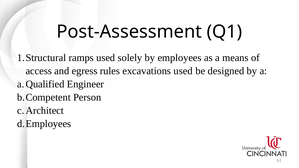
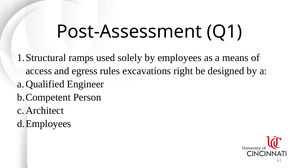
excavations used: used -> right
